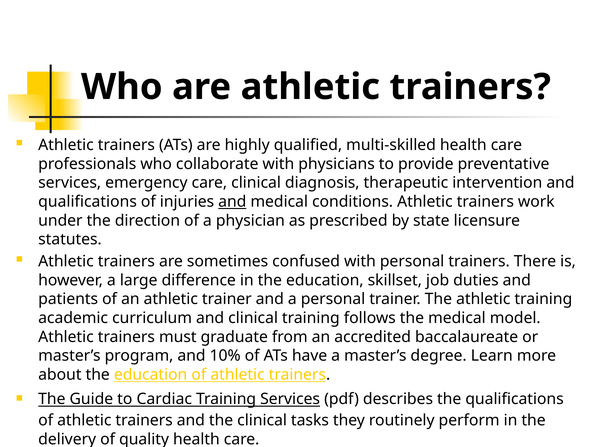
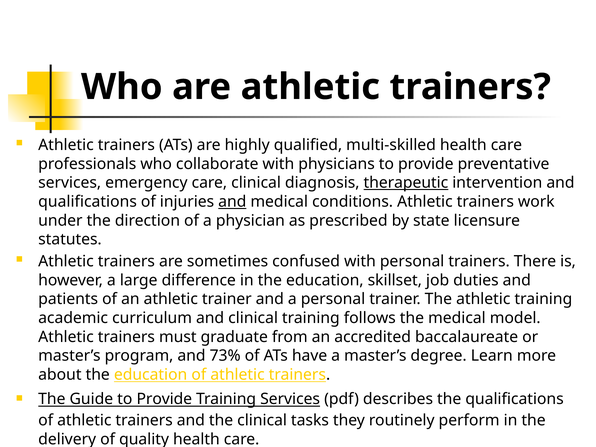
therapeutic underline: none -> present
10%: 10% -> 73%
Guide to Cardiac: Cardiac -> Provide
